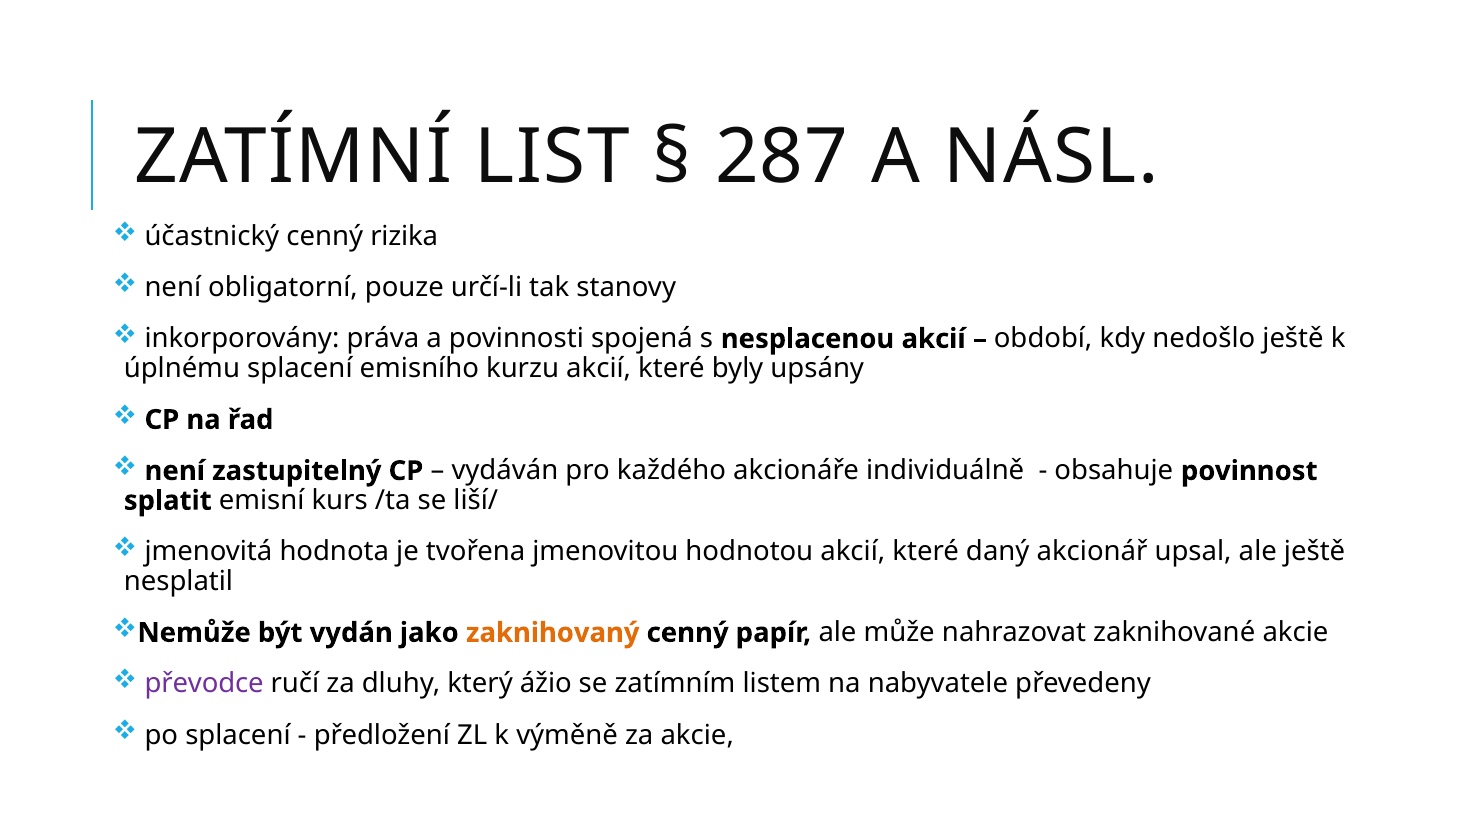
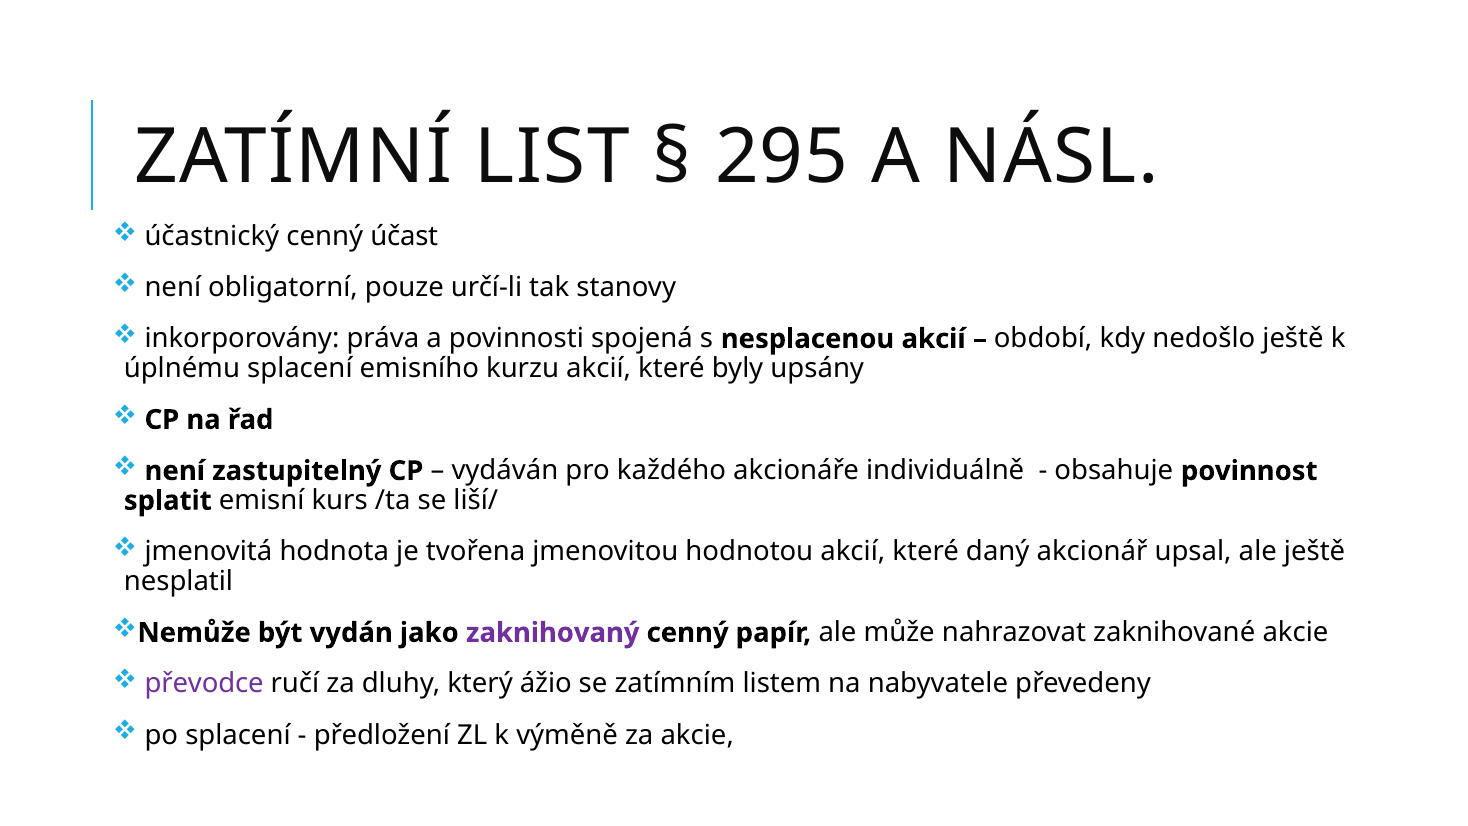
287: 287 -> 295
rizika: rizika -> účast
zaknihovaný colour: orange -> purple
